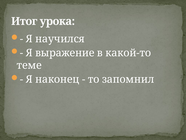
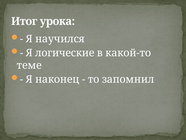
выражение: выражение -> логические
